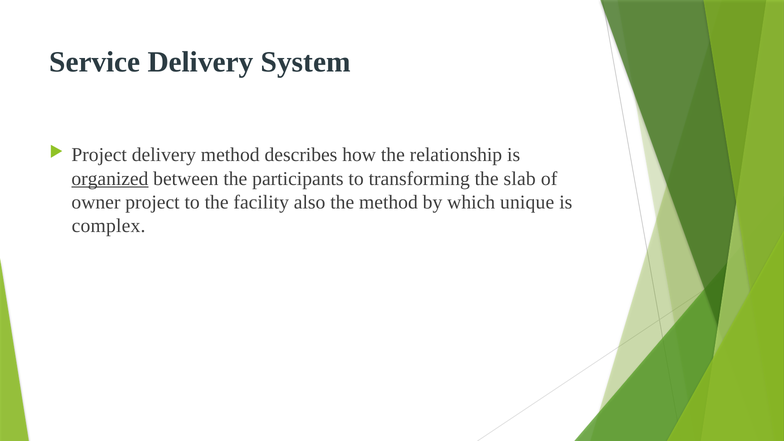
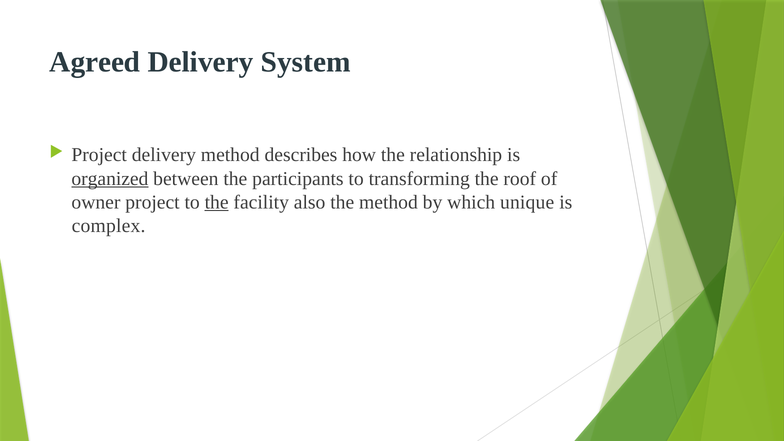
Service: Service -> Agreed
slab: slab -> roof
the at (217, 202) underline: none -> present
